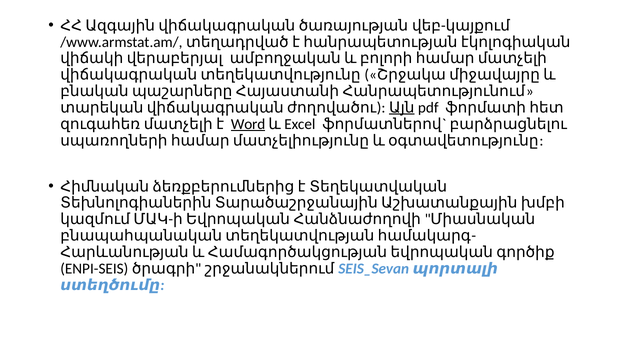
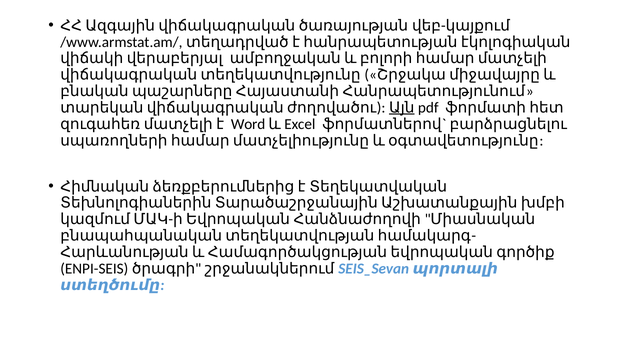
Word underline: present -> none
